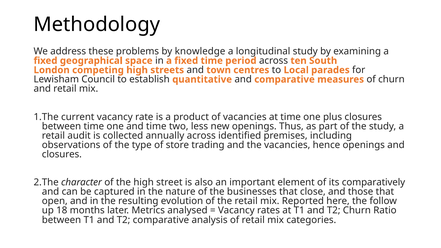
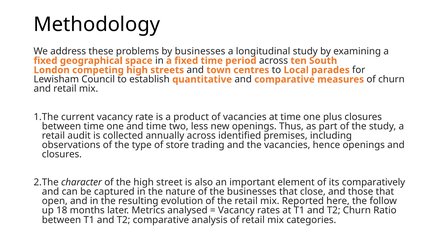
by knowledge: knowledge -> businesses
